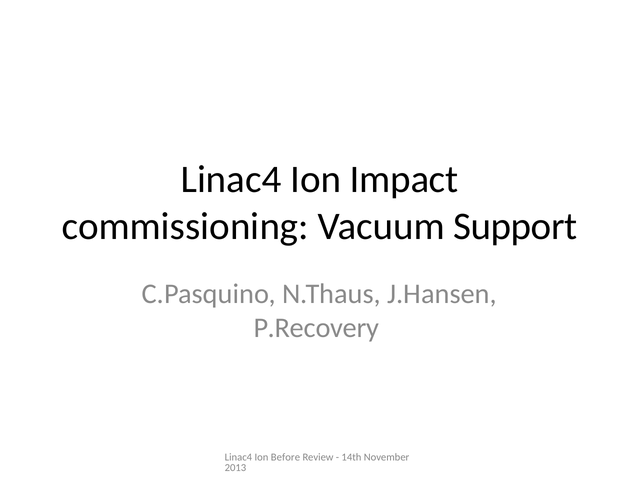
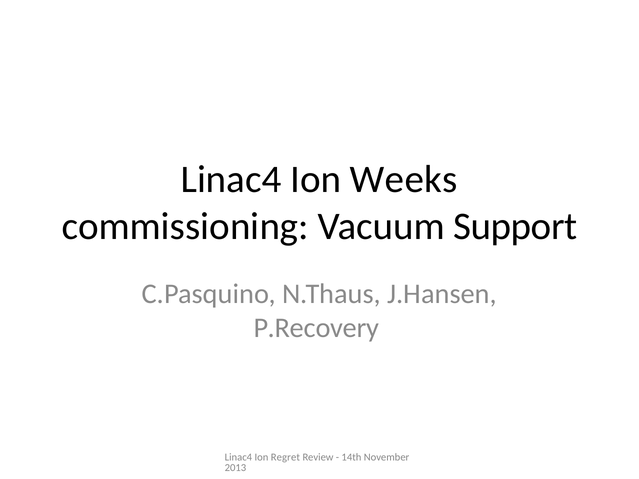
Impact: Impact -> Weeks
Before: Before -> Regret
